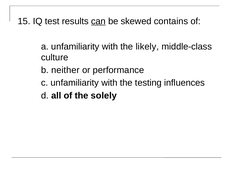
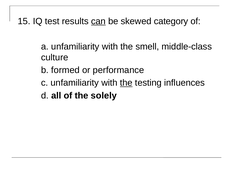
contains: contains -> category
likely: likely -> smell
neither: neither -> formed
the at (126, 83) underline: none -> present
